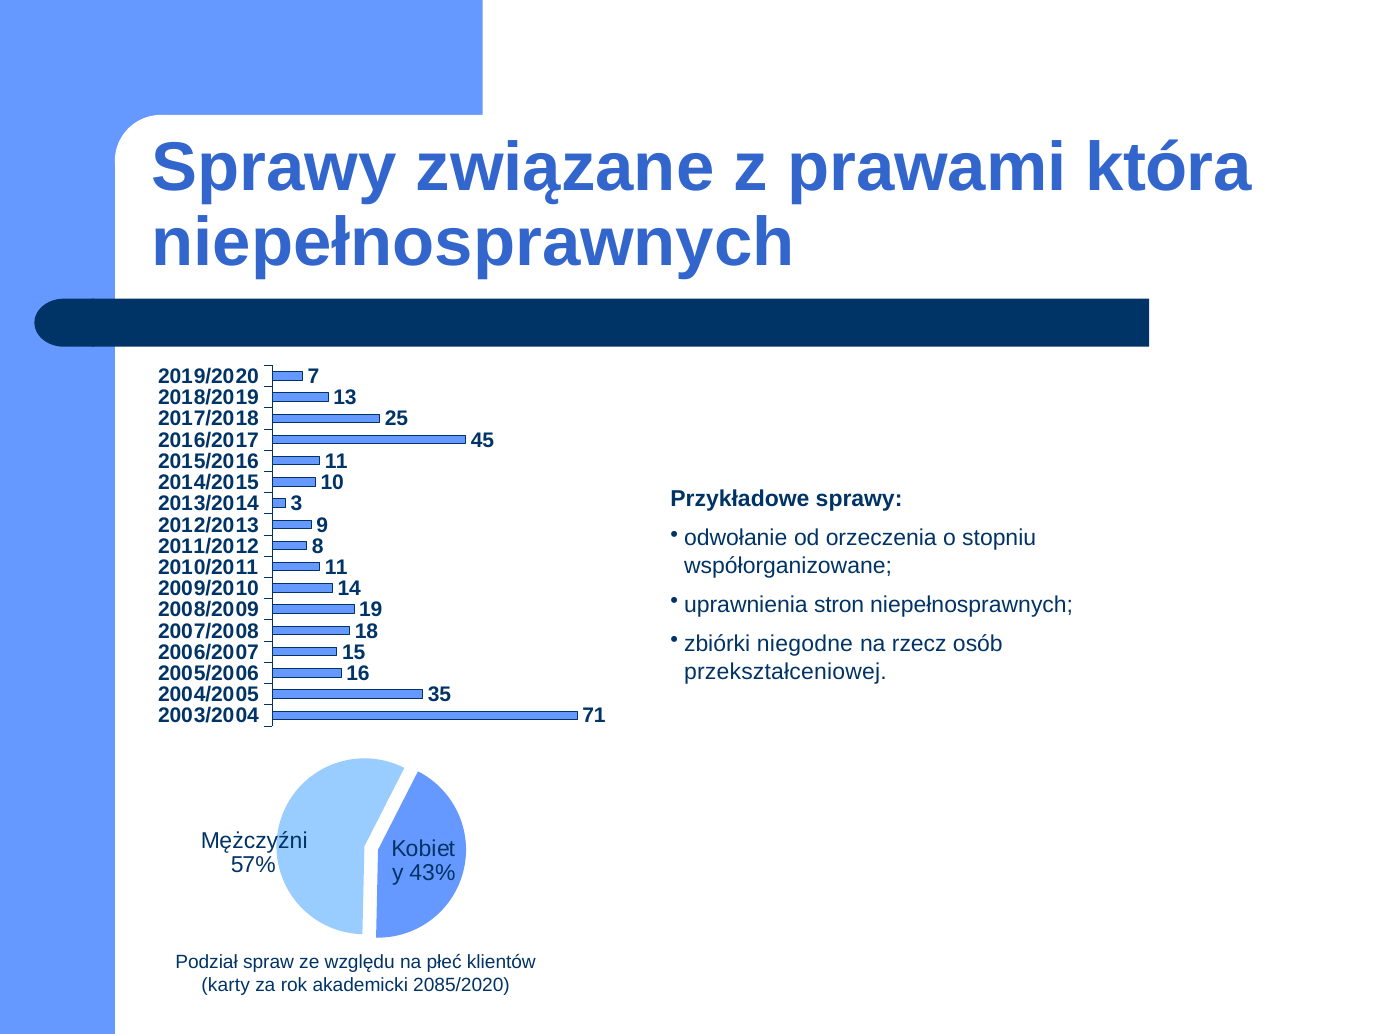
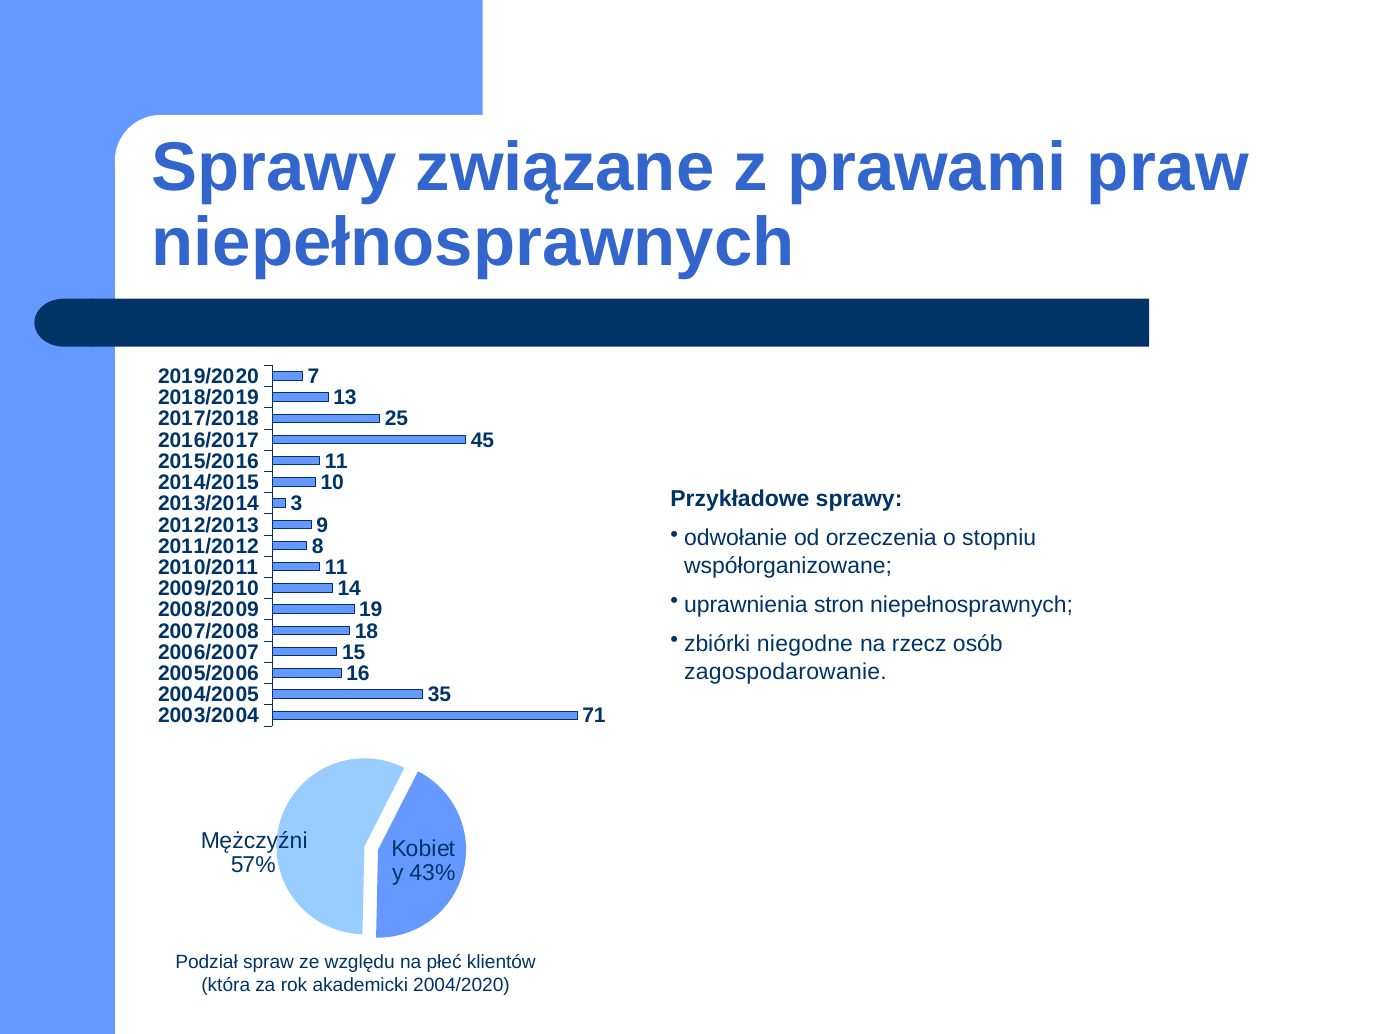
która: która -> praw
przekształceniowej: przekształceniowej -> zagospodarowanie
karty: karty -> która
2085/2020: 2085/2020 -> 2004/2020
